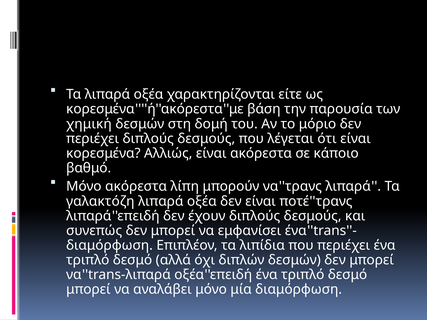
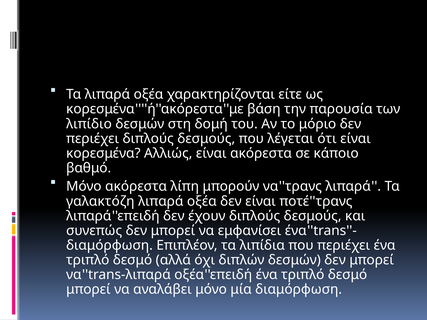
χημική: χημική -> λιπίδιο
